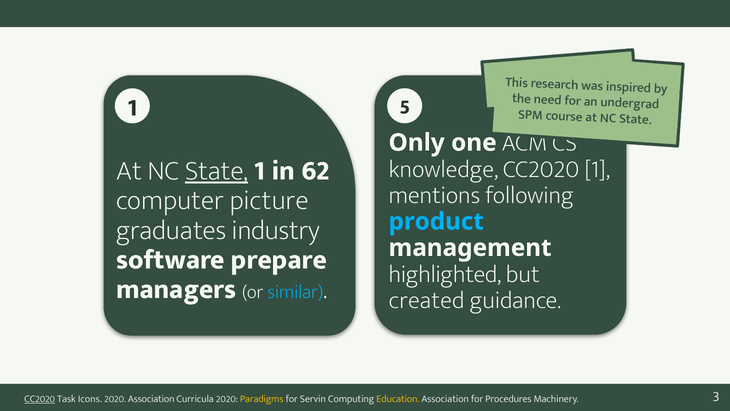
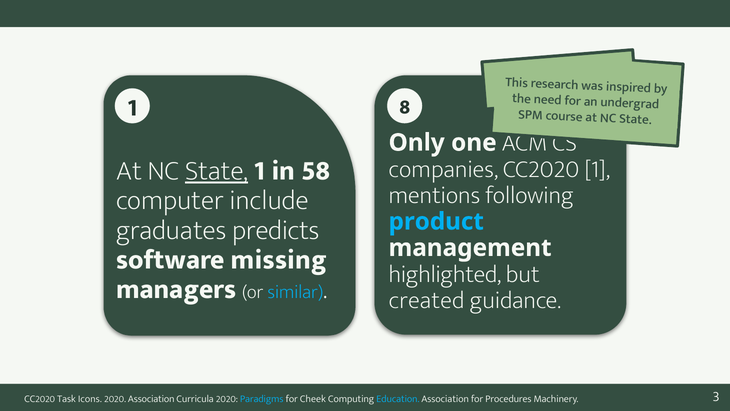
5: 5 -> 8
knowledge: knowledge -> companies
62: 62 -> 58
picture: picture -> include
industry: industry -> predicts
prepare: prepare -> missing
CC2020 at (40, 398) underline: present -> none
Paradigms colour: yellow -> light blue
Servin: Servin -> Cheek
Education colour: yellow -> light blue
